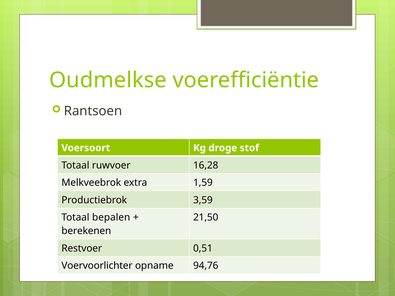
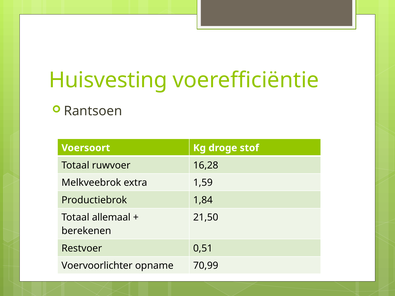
Oudmelkse: Oudmelkse -> Huisvesting
3,59: 3,59 -> 1,84
bepalen: bepalen -> allemaal
94,76: 94,76 -> 70,99
